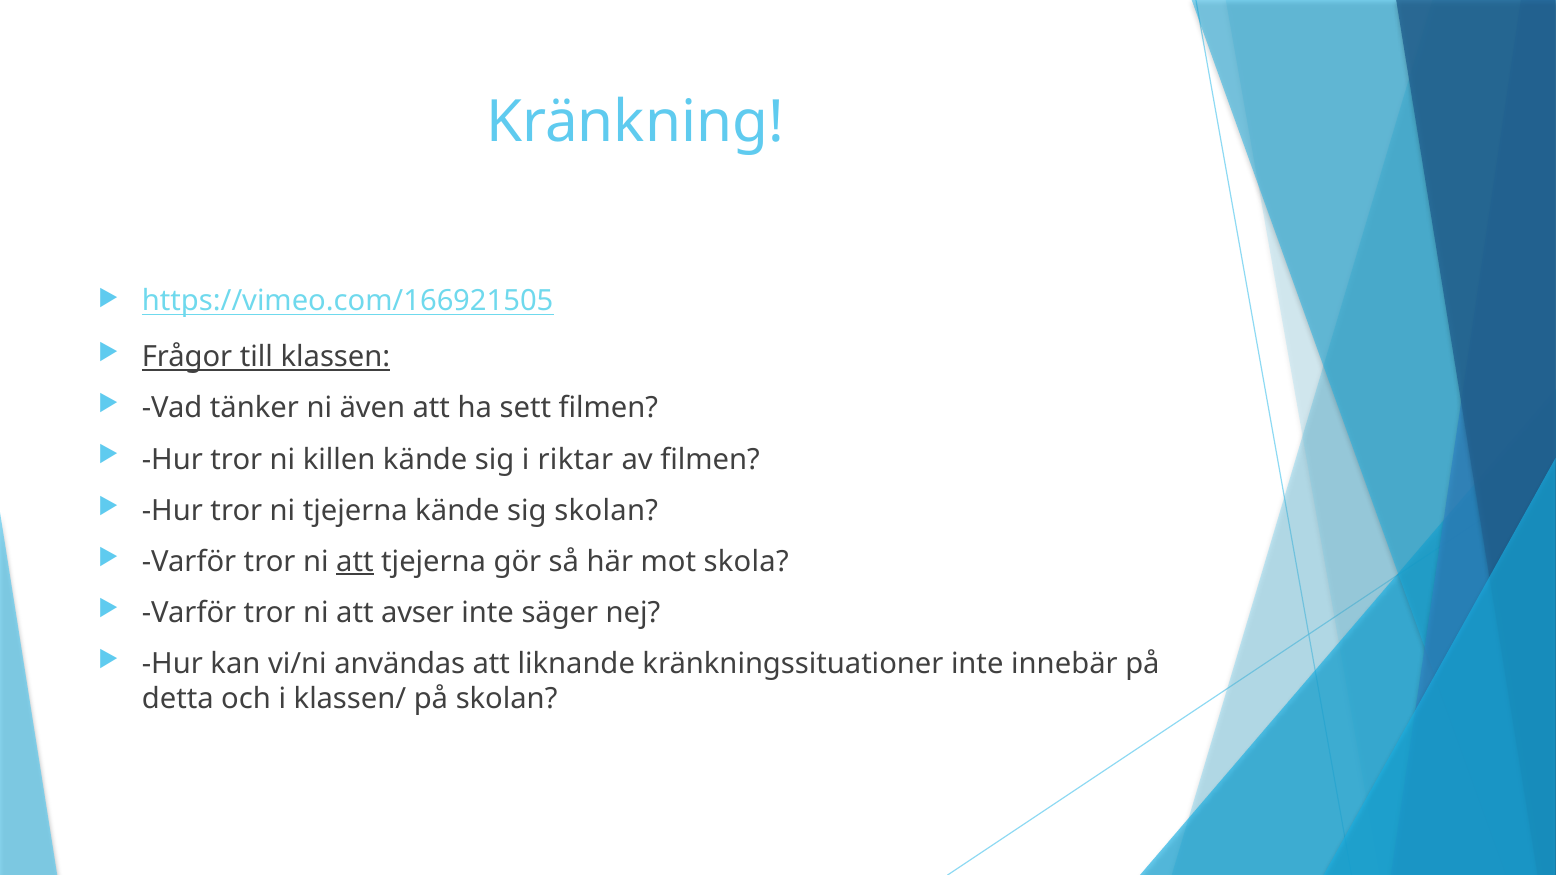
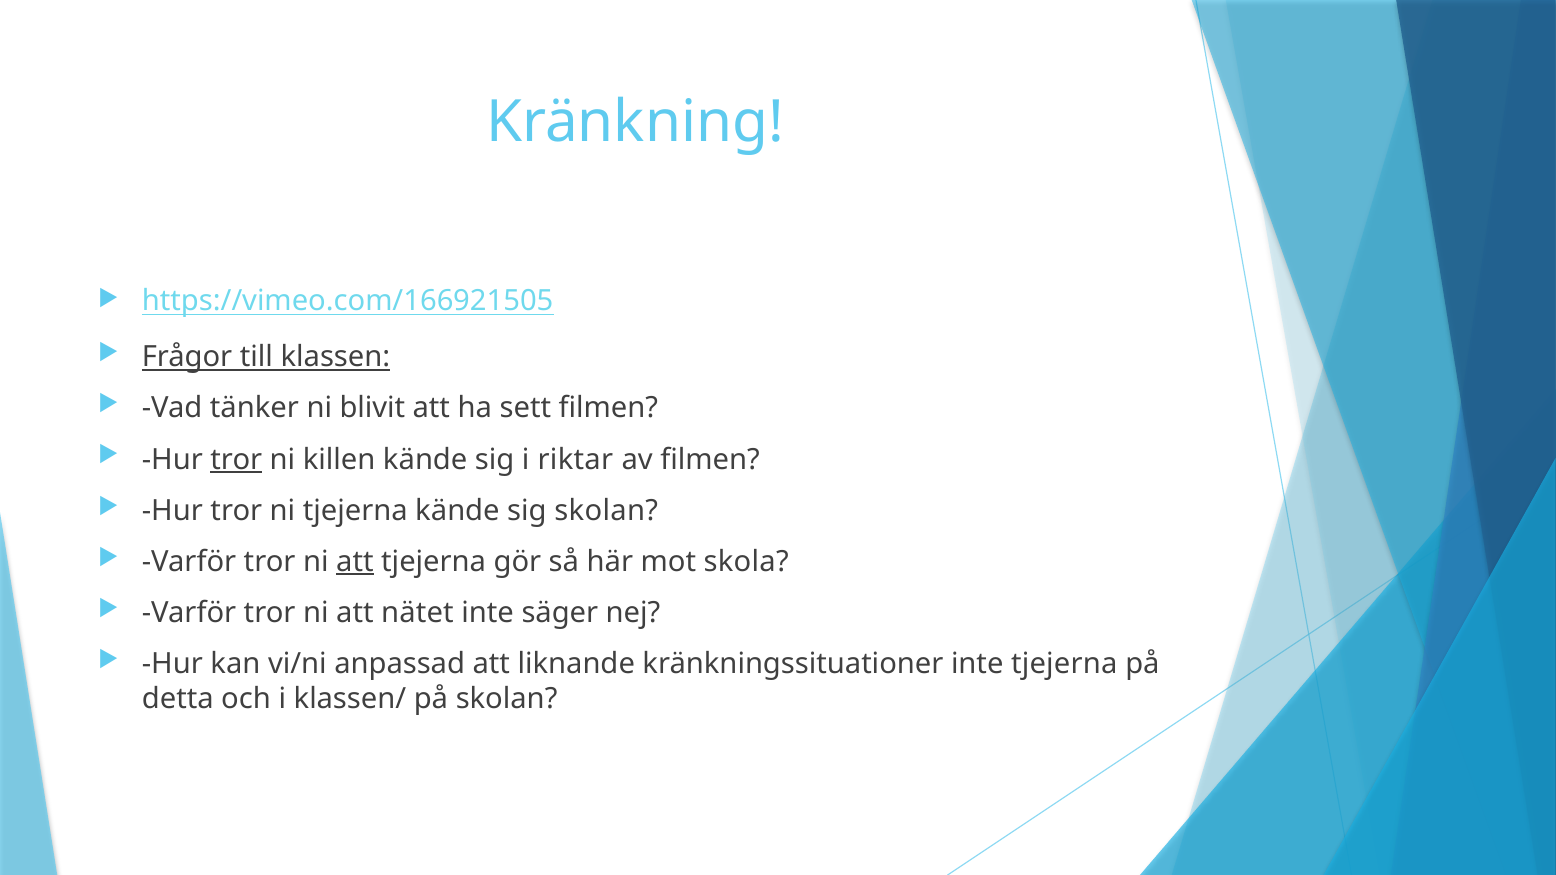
även: även -> blivit
tror at (236, 460) underline: none -> present
avser: avser -> nätet
användas: användas -> anpassad
inte innebär: innebär -> tjejerna
